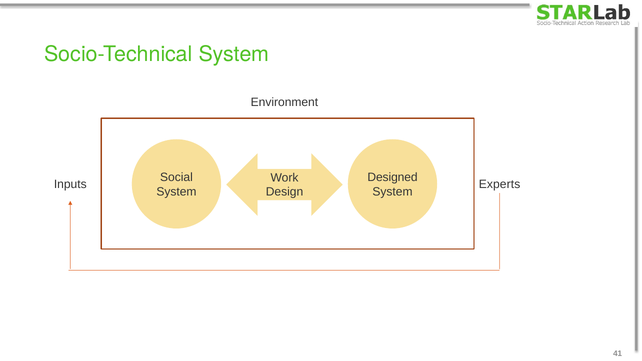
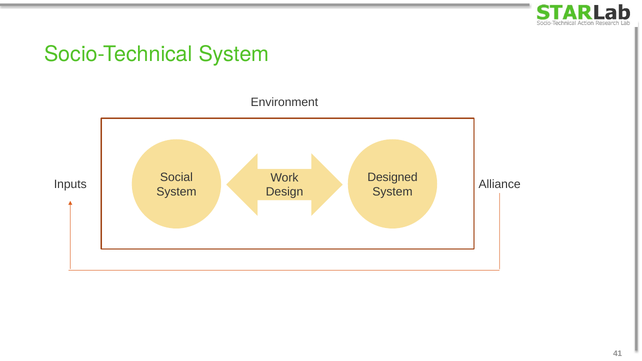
Experts: Experts -> Alliance
